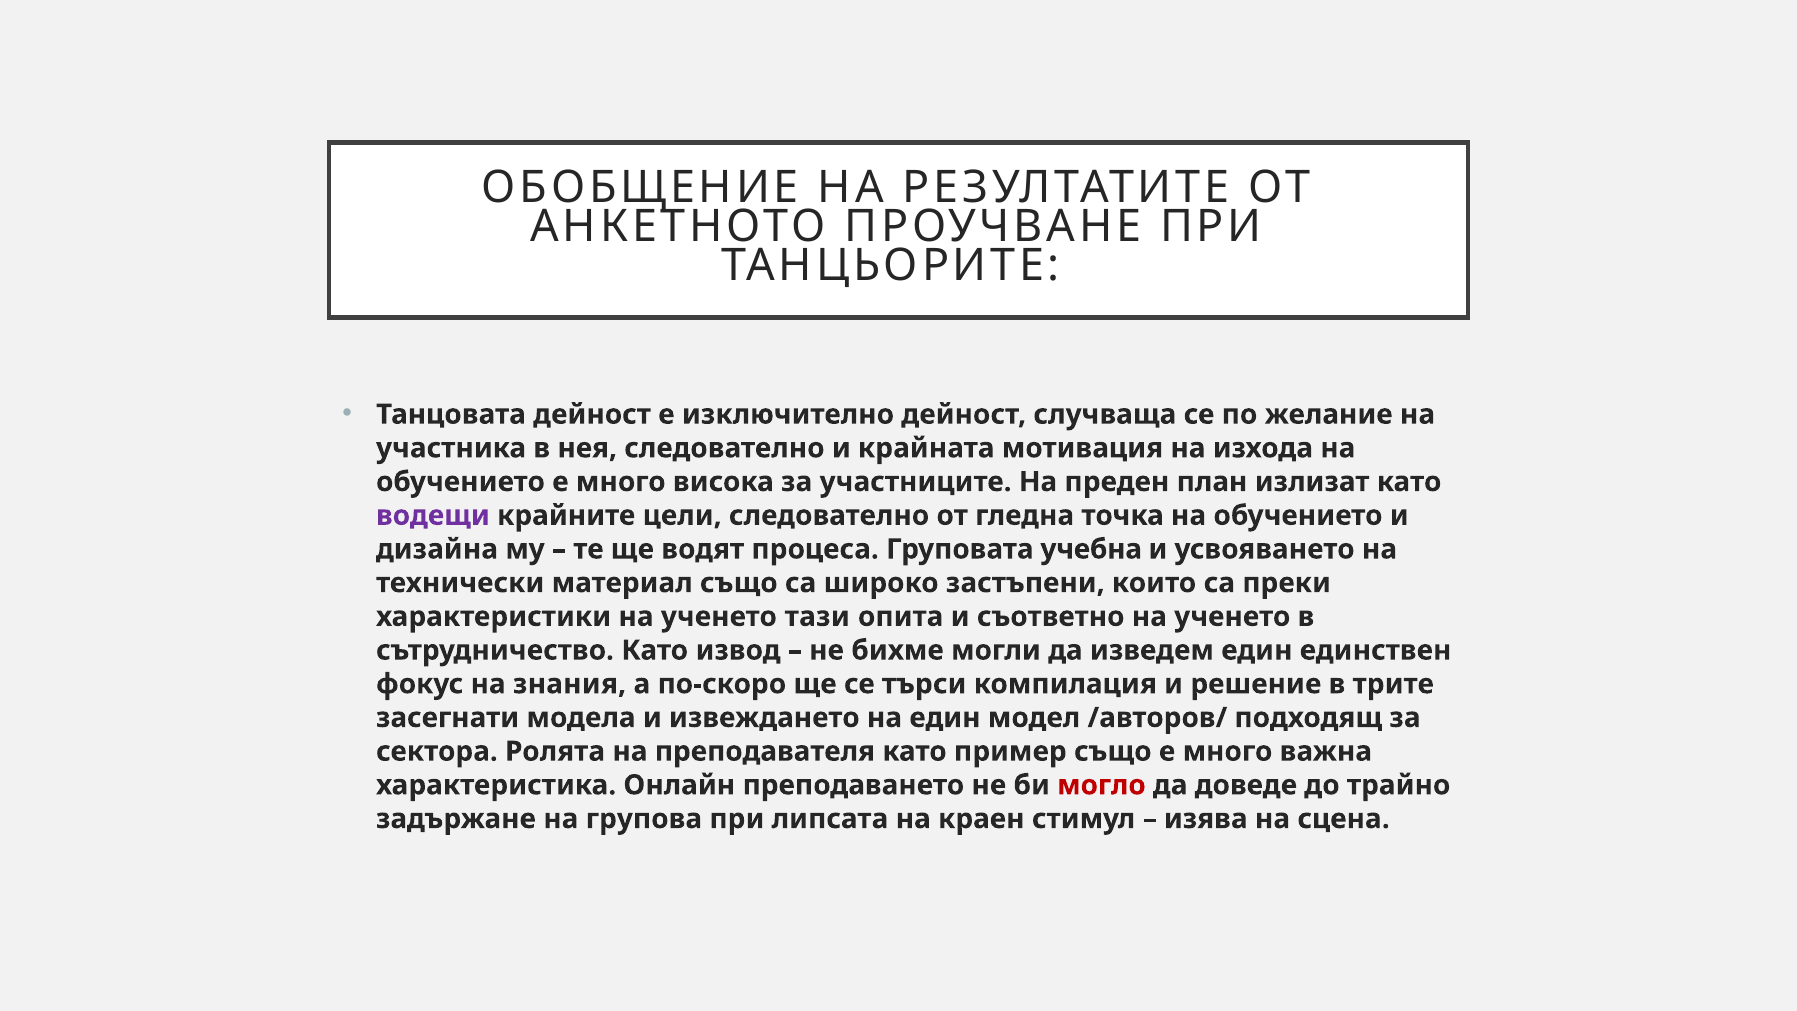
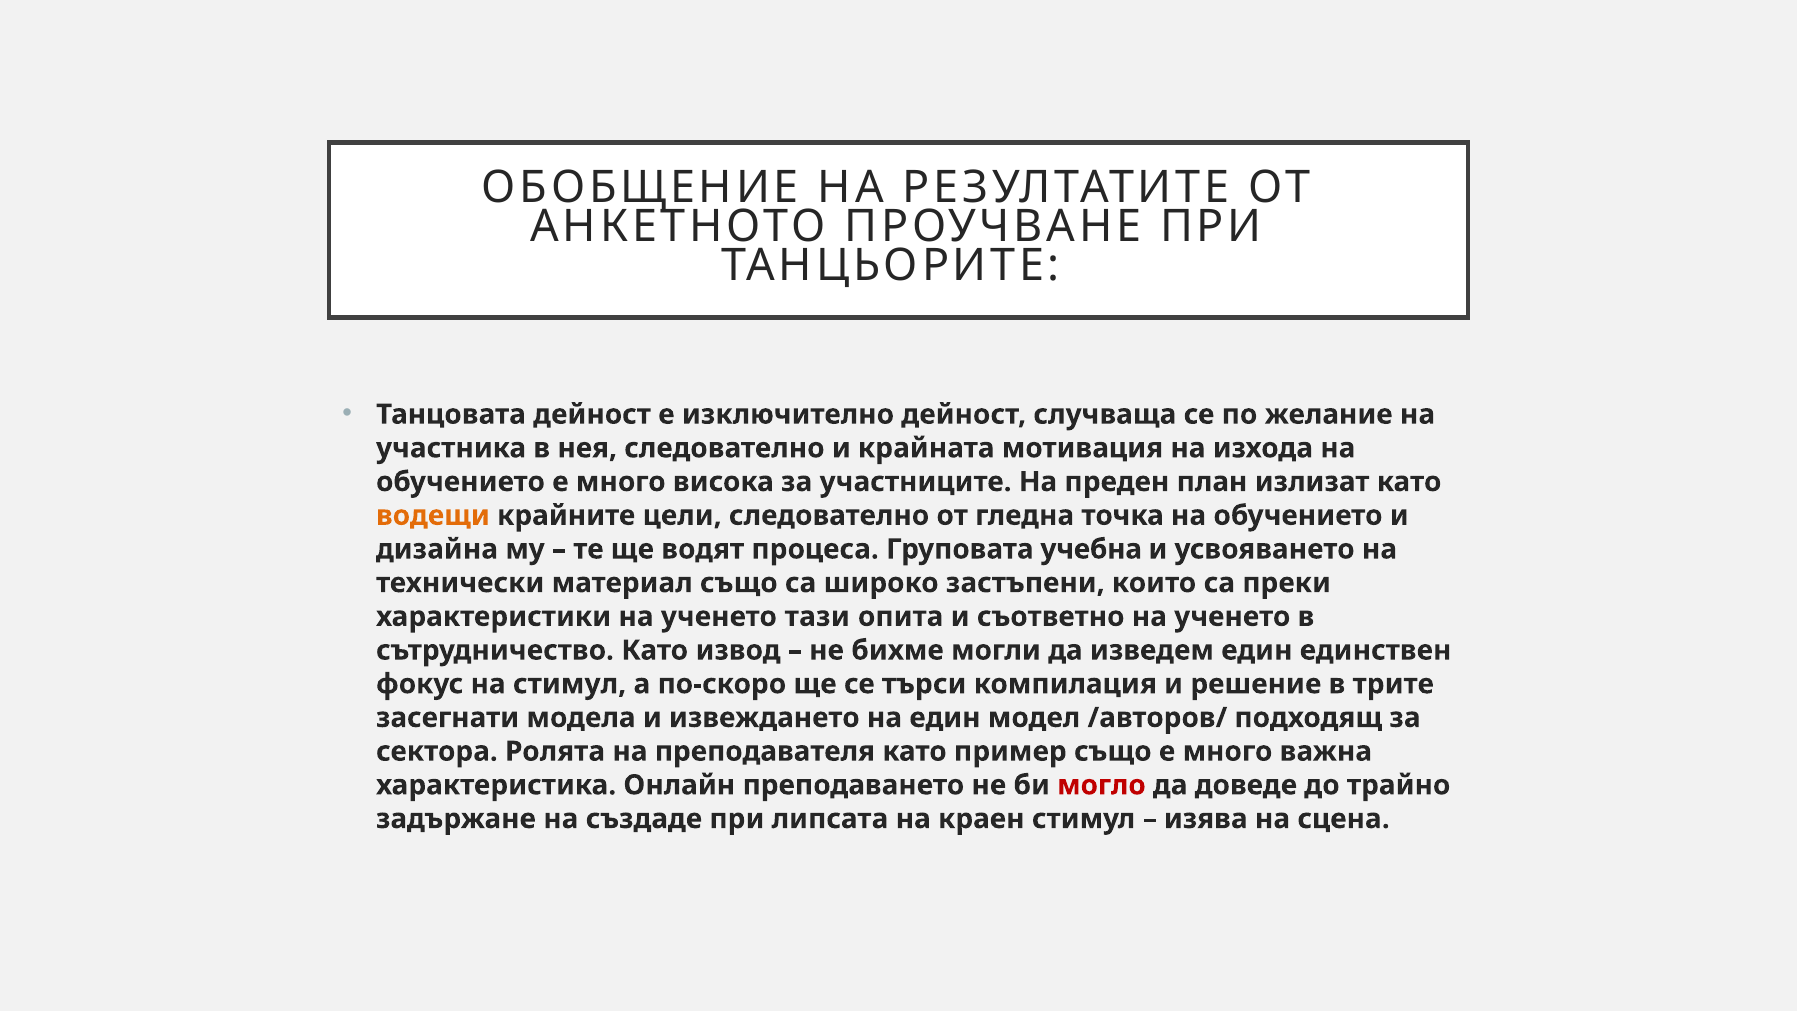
водещи colour: purple -> orange
на знания: знания -> стимул
групова: групова -> създаде
